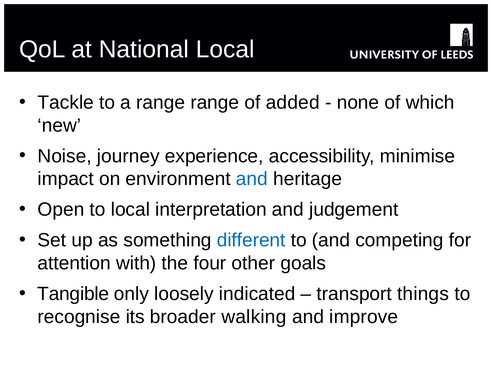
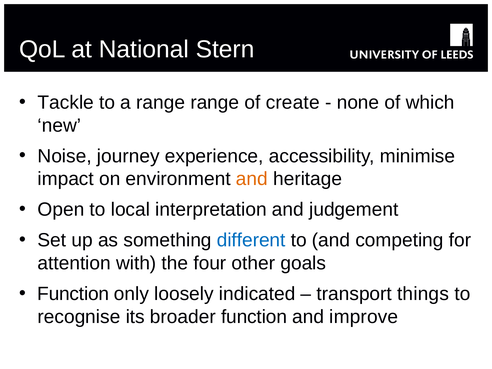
National Local: Local -> Stern
added: added -> create
and at (252, 179) colour: blue -> orange
Tangible at (73, 294): Tangible -> Function
broader walking: walking -> function
